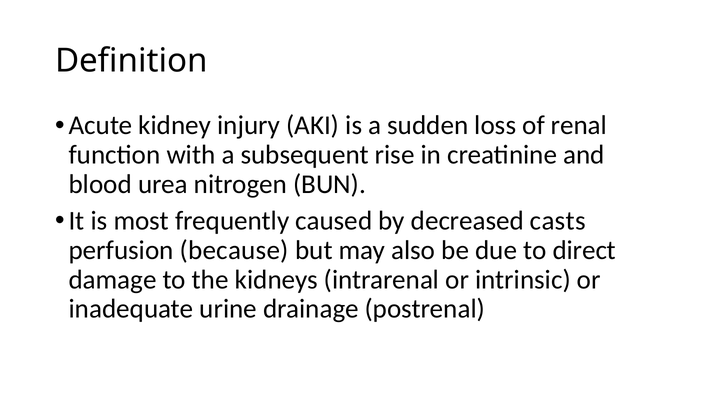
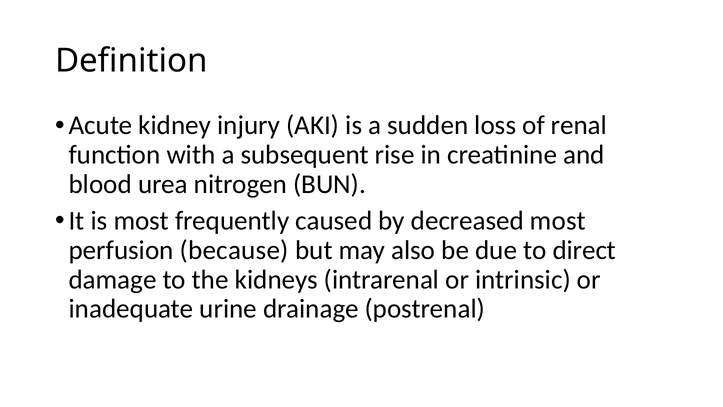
decreased casts: casts -> most
